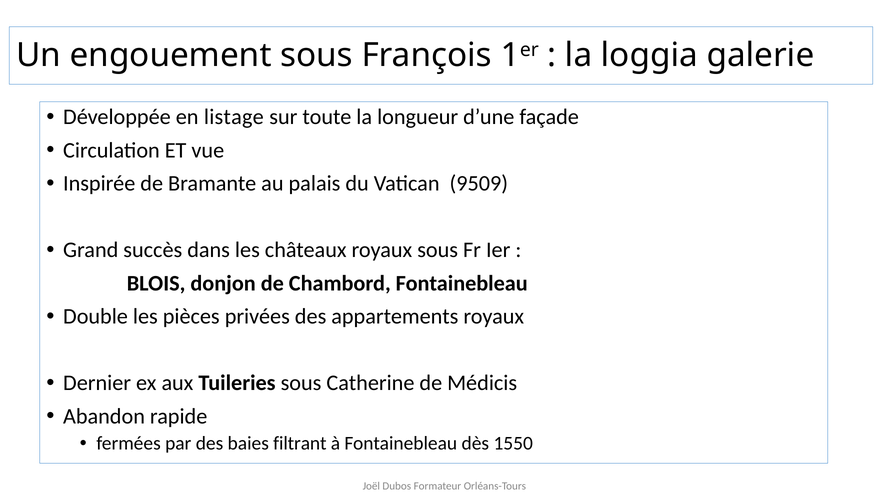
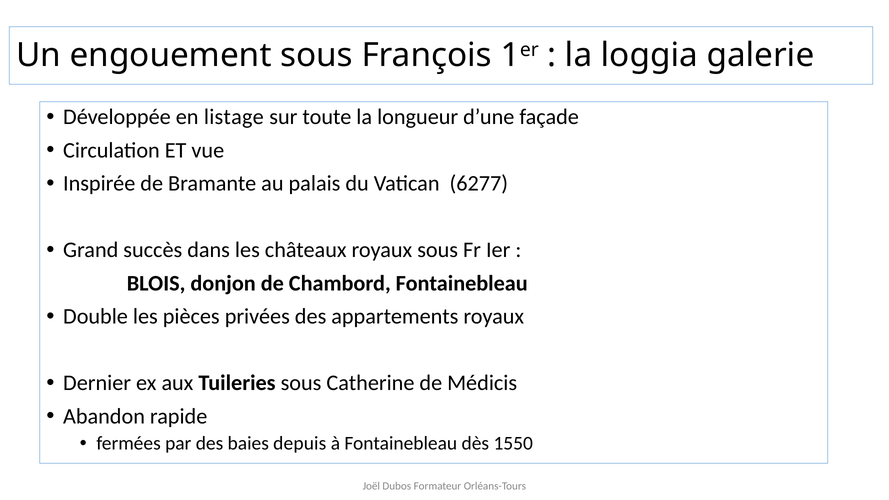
9509: 9509 -> 6277
filtrant: filtrant -> depuis
